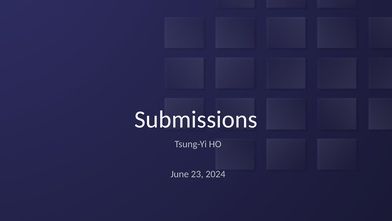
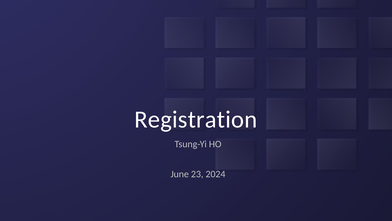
Submissions: Submissions -> Registration
